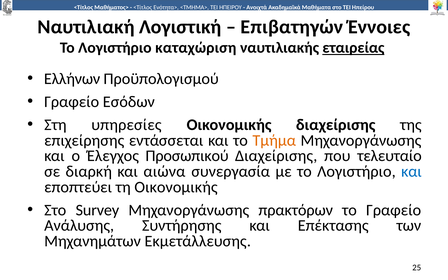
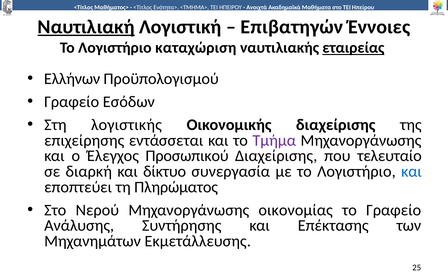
Ναυτιλιακή underline: none -> present
υπηρεσίες: υπηρεσίες -> λογιστικής
Τμήμα colour: orange -> purple
αιώνα: αιώνα -> δίκτυο
τη Οικονομικής: Οικονομικής -> Πληρώματος
Survey: Survey -> Νερού
πρακτόρων: πρακτόρων -> οικονομίας
